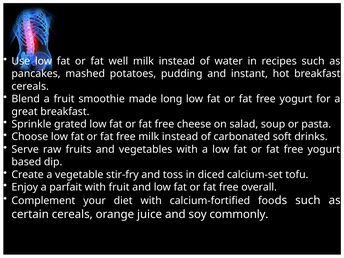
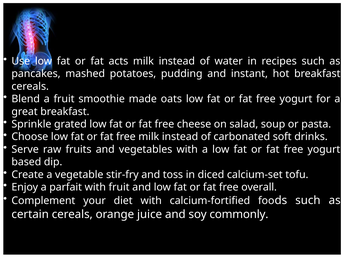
well: well -> acts
long: long -> oats
